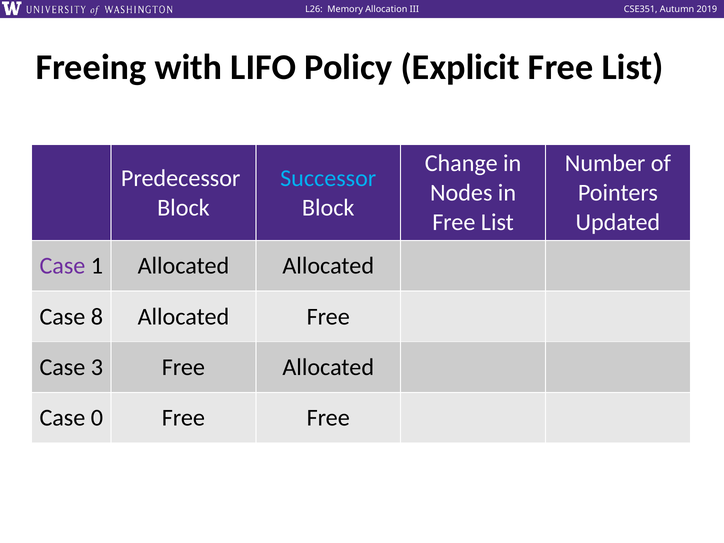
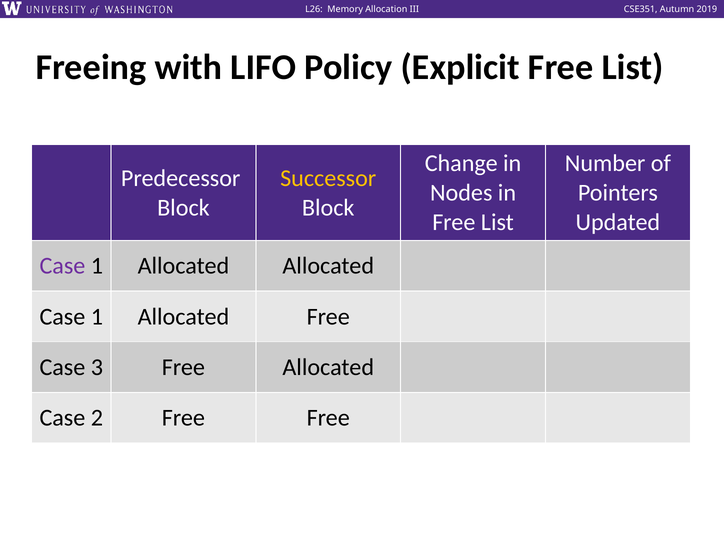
Successor colour: light blue -> yellow
8 at (97, 317): 8 -> 1
0: 0 -> 2
